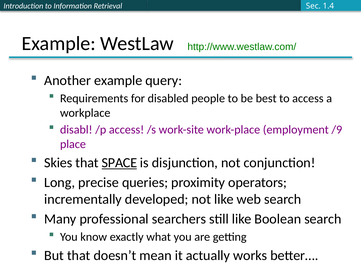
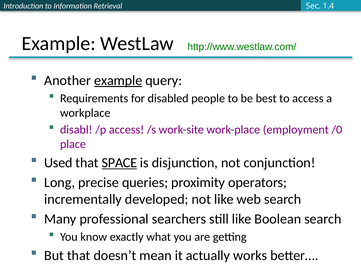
example at (118, 80) underline: none -> present
/9: /9 -> /0
Skies: Skies -> Used
